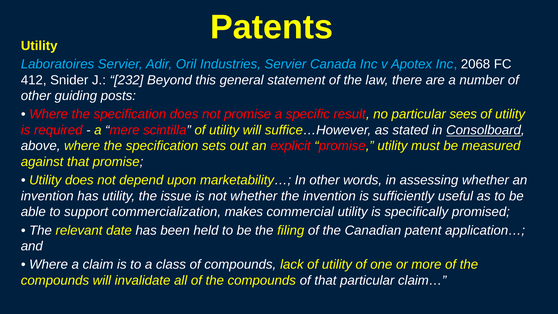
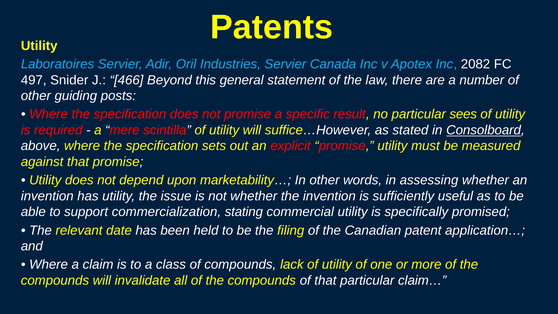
2068: 2068 -> 2082
412: 412 -> 497
232: 232 -> 466
makes: makes -> stating
